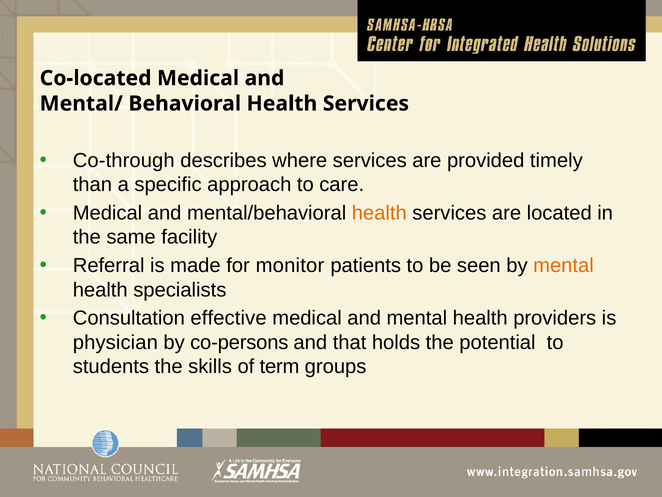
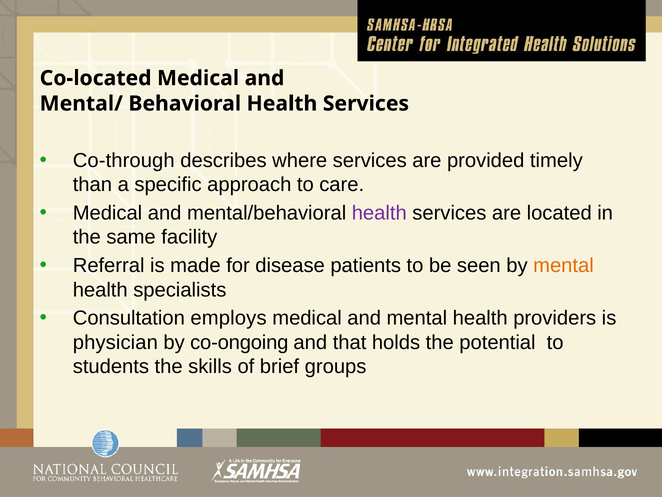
health at (379, 213) colour: orange -> purple
monitor: monitor -> disease
effective: effective -> employs
co-persons: co-persons -> co-ongoing
term: term -> brief
